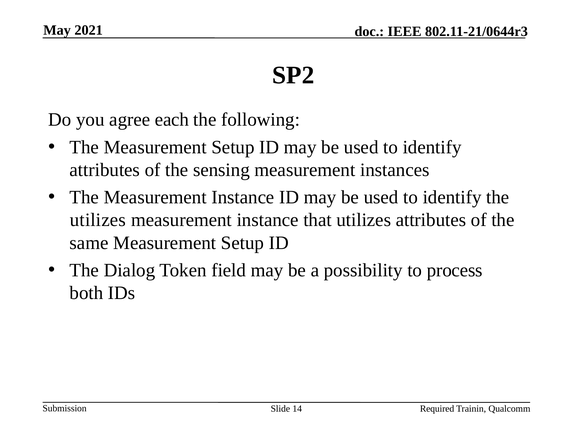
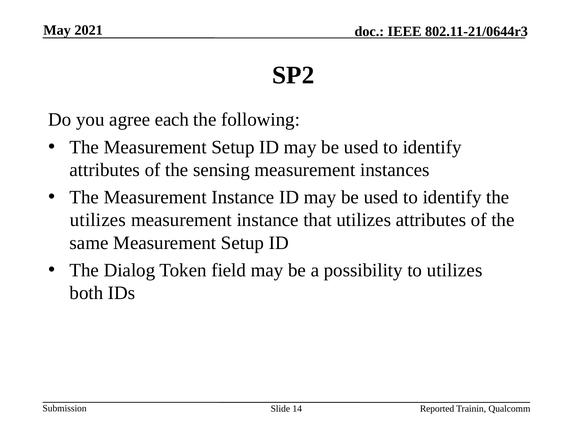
to process: process -> utilizes
Required: Required -> Reported
